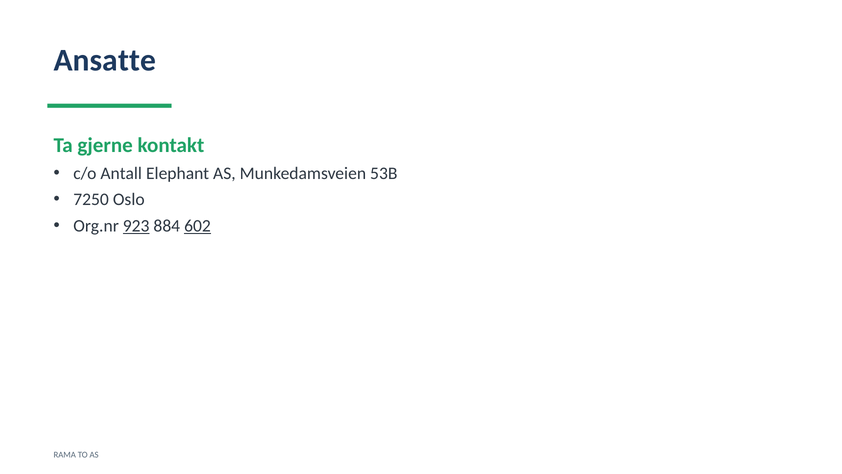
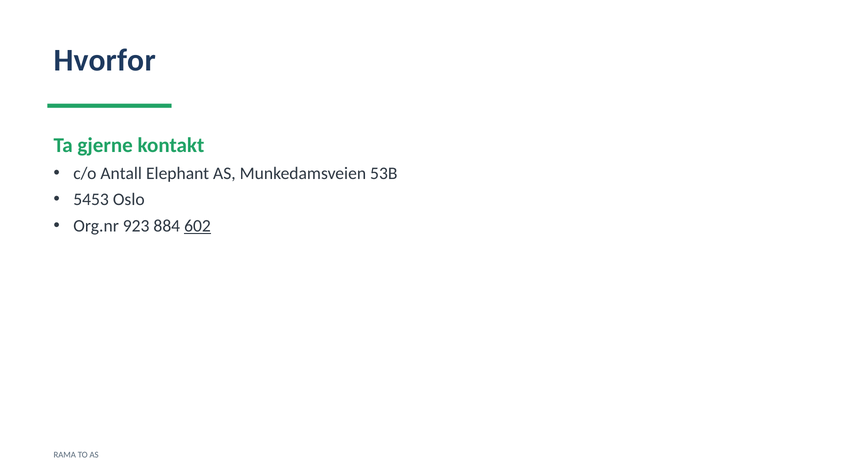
Ansatte: Ansatte -> Hvorfor
7250: 7250 -> 5453
923 underline: present -> none
